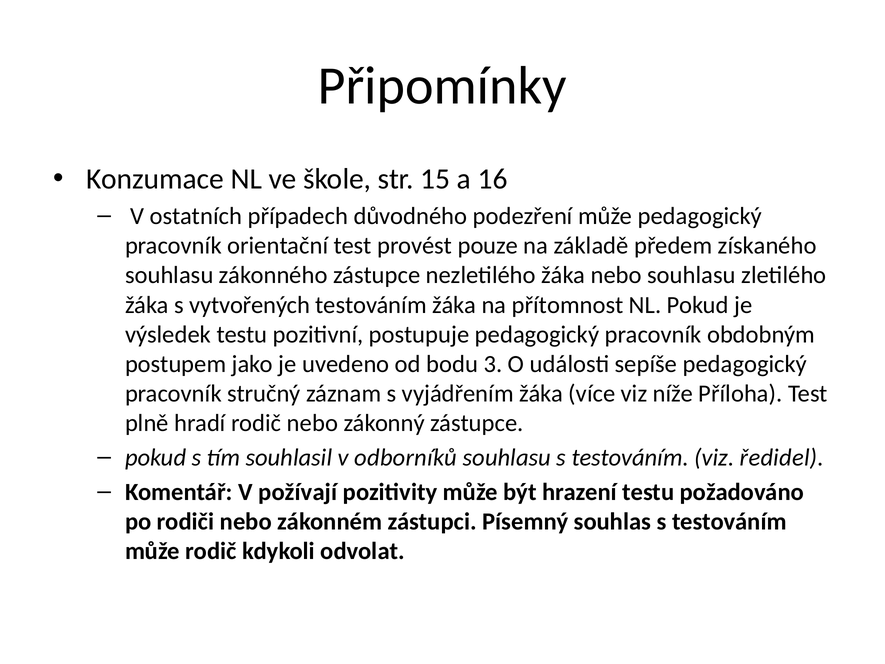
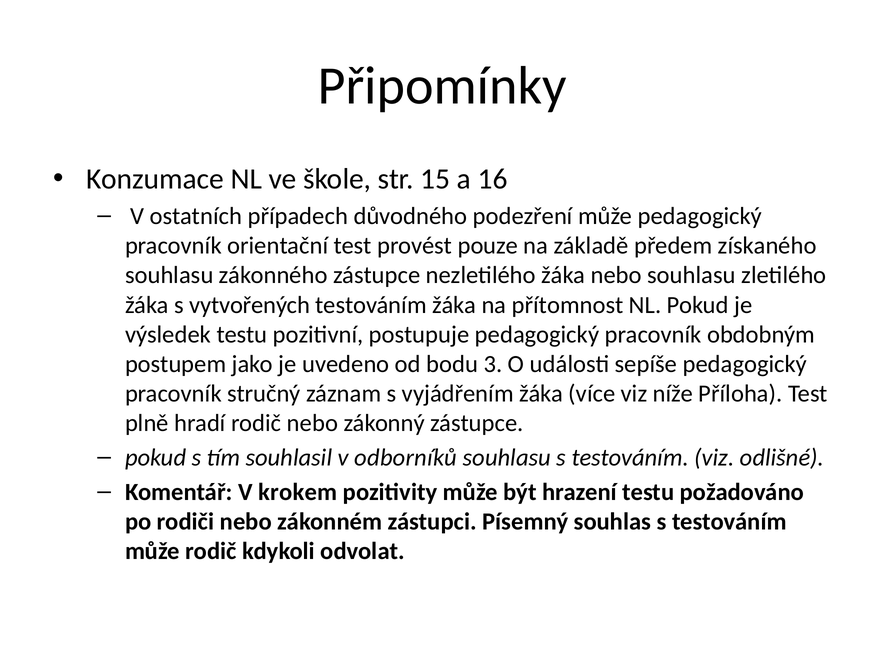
ředidel: ředidel -> odlišné
požívají: požívají -> krokem
